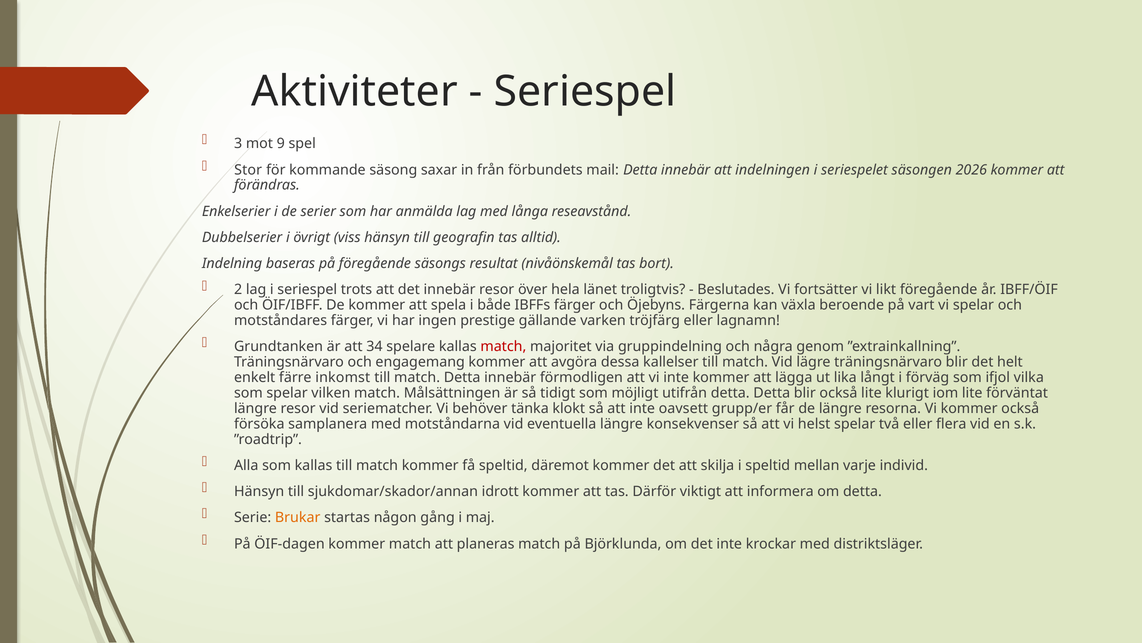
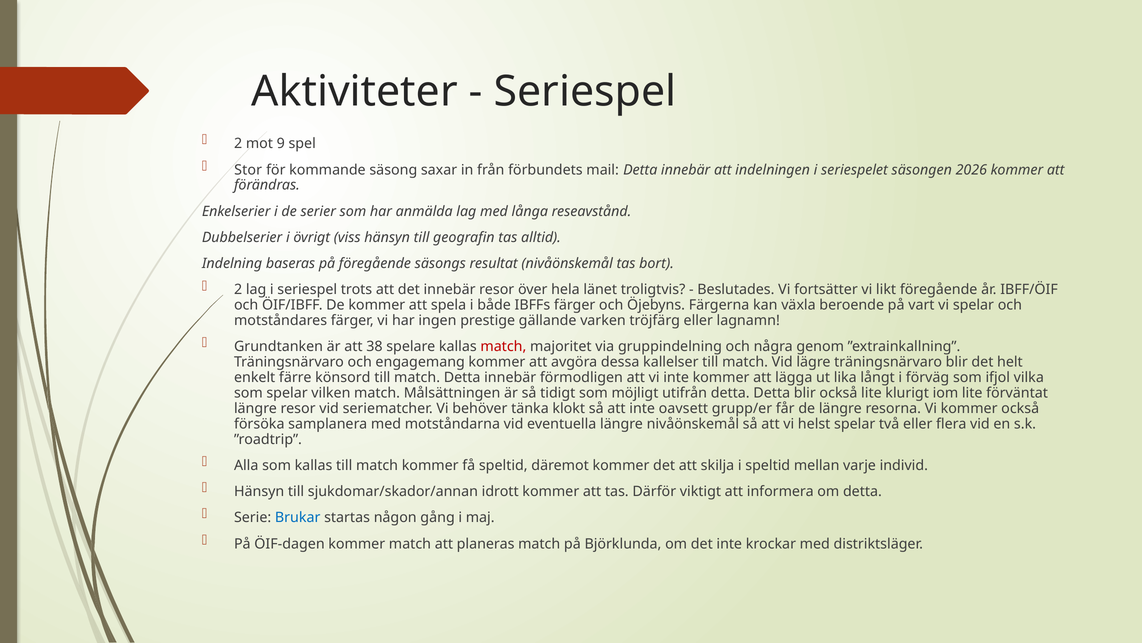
3 at (238, 144): 3 -> 2
34: 34 -> 38
inkomst: inkomst -> könsord
längre konsekvenser: konsekvenser -> nivåönskemål
Brukar colour: orange -> blue
